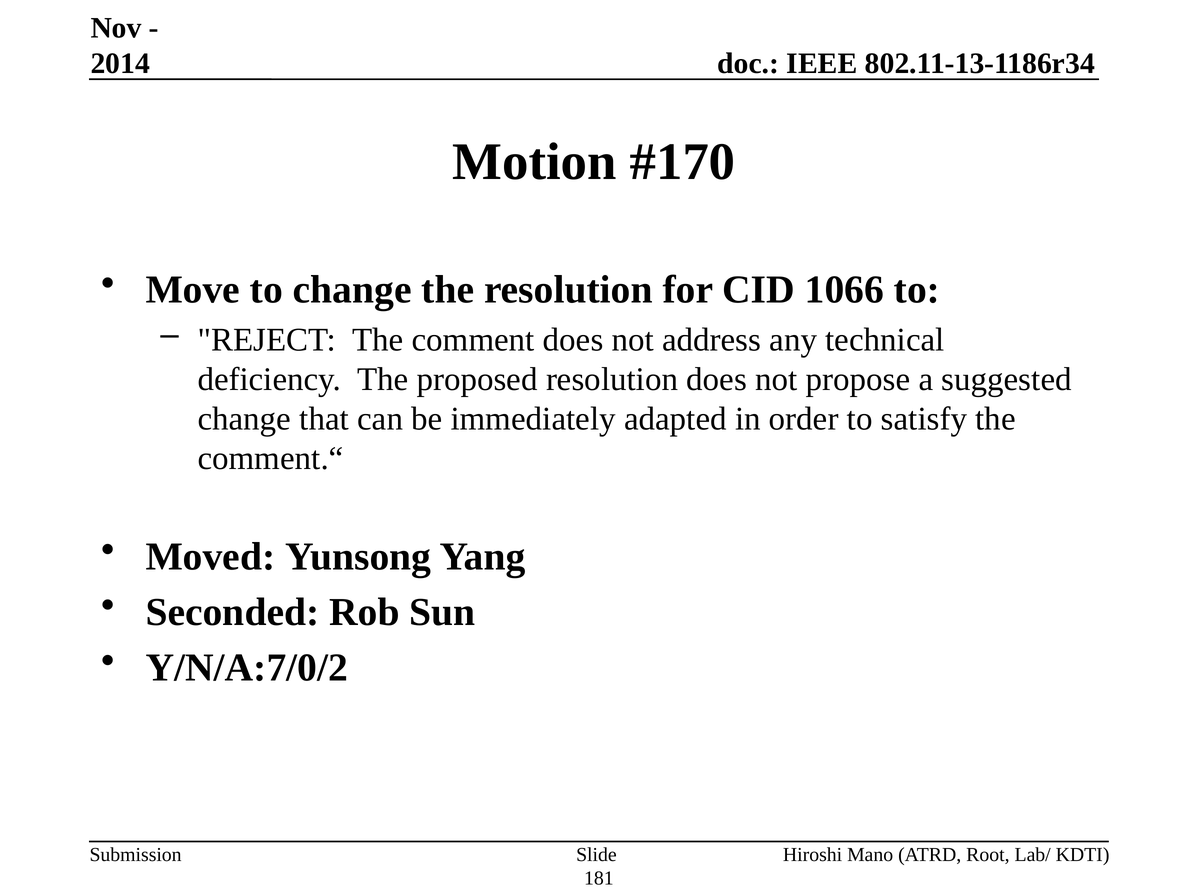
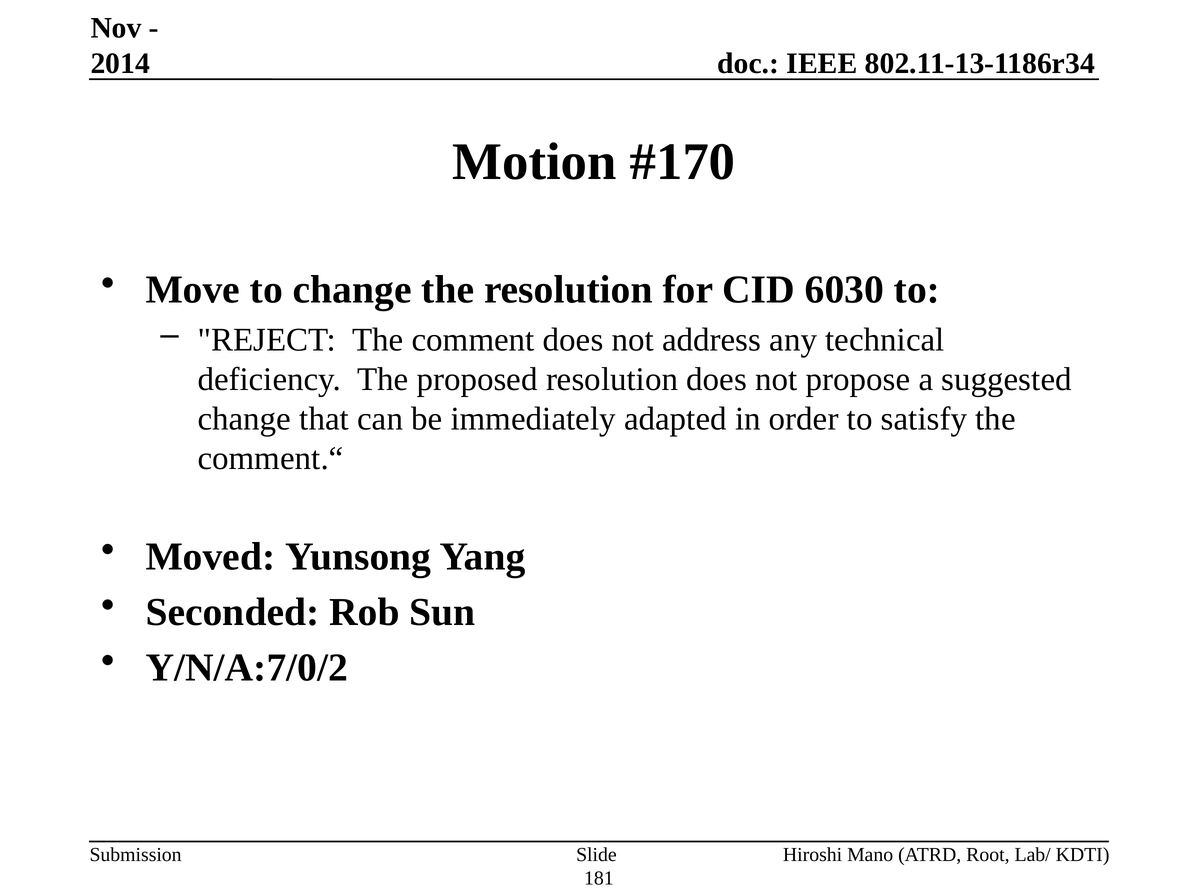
1066: 1066 -> 6030
